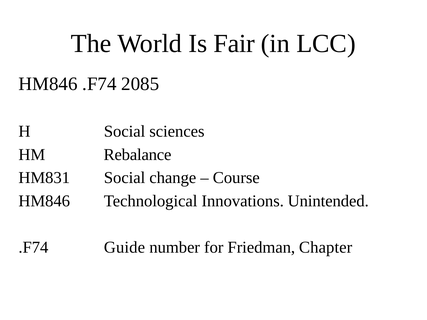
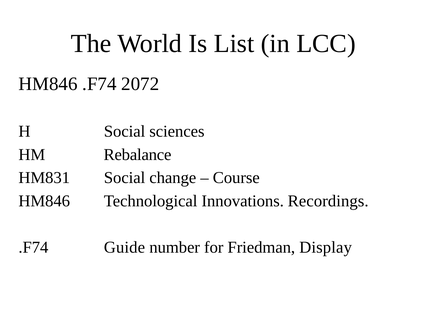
Fair: Fair -> List
2085: 2085 -> 2072
Unintended: Unintended -> Recordings
Chapter: Chapter -> Display
